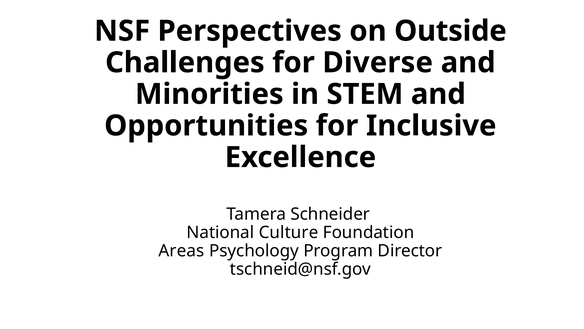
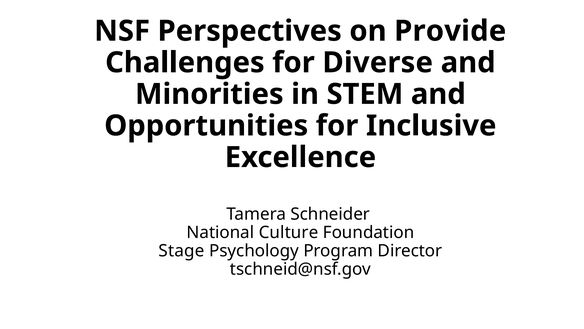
Outside: Outside -> Provide
Areas: Areas -> Stage
